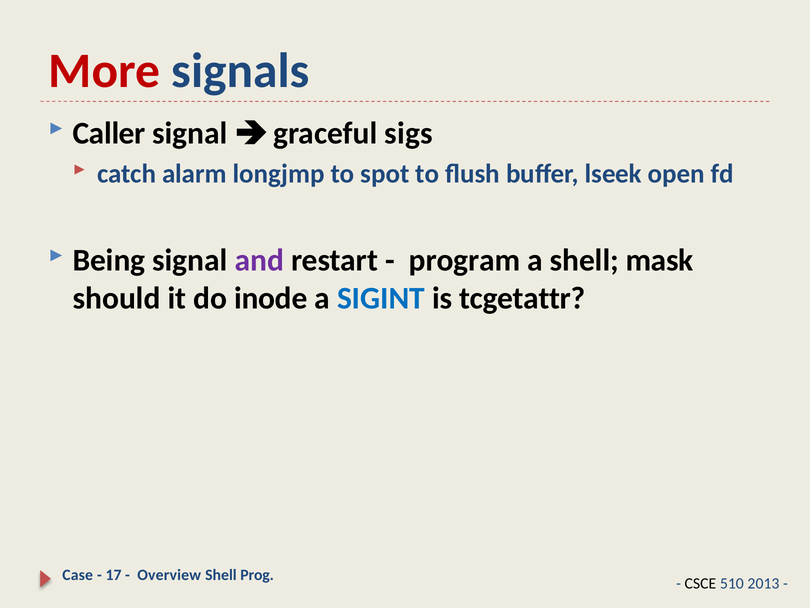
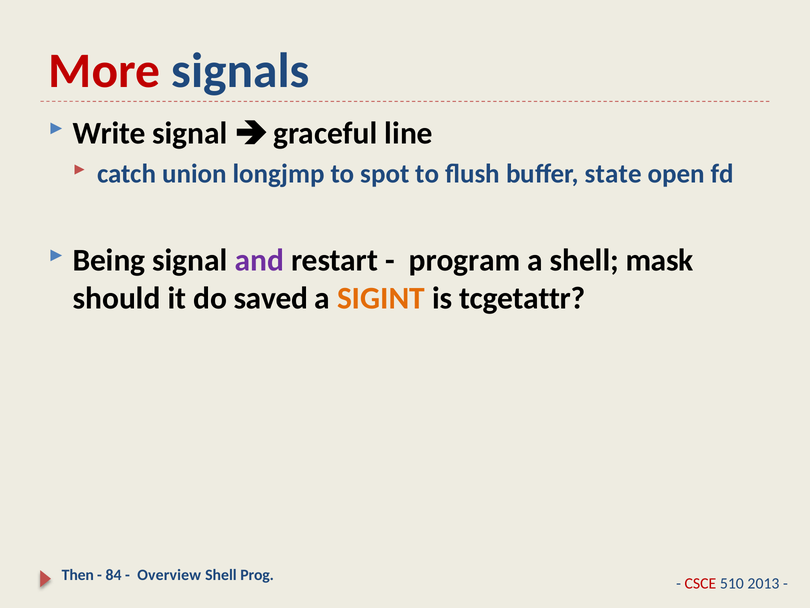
Caller: Caller -> Write
sigs: sigs -> line
alarm: alarm -> union
lseek: lseek -> state
inode: inode -> saved
SIGINT colour: blue -> orange
Case: Case -> Then
17: 17 -> 84
CSCE colour: black -> red
